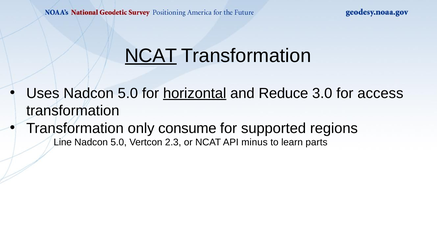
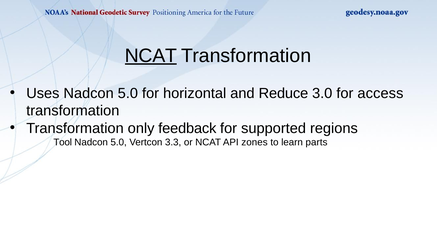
horizontal underline: present -> none
consume: consume -> feedback
Line: Line -> Tool
2.3: 2.3 -> 3.3
minus: minus -> zones
